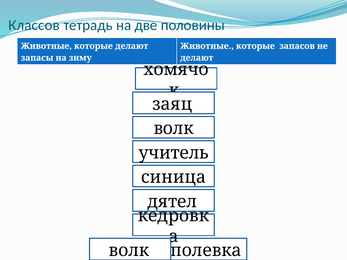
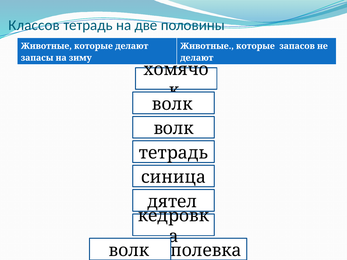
заяц at (172, 104): заяц -> волк
учитель at (174, 153): учитель -> тетрадь
